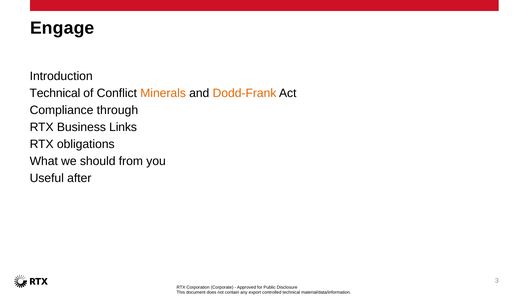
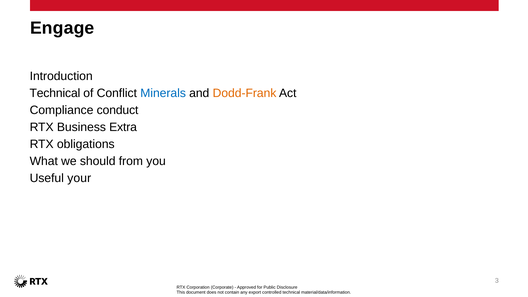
Minerals colour: orange -> blue
through: through -> conduct
Links: Links -> Extra
after: after -> your
